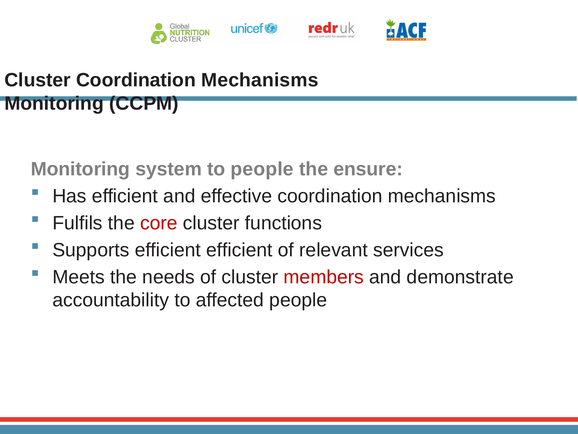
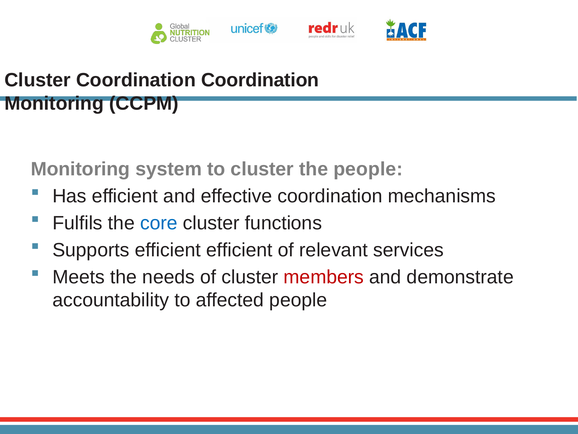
Cluster Coordination Mechanisms: Mechanisms -> Coordination
to people: people -> cluster
the ensure: ensure -> people
core colour: red -> blue
